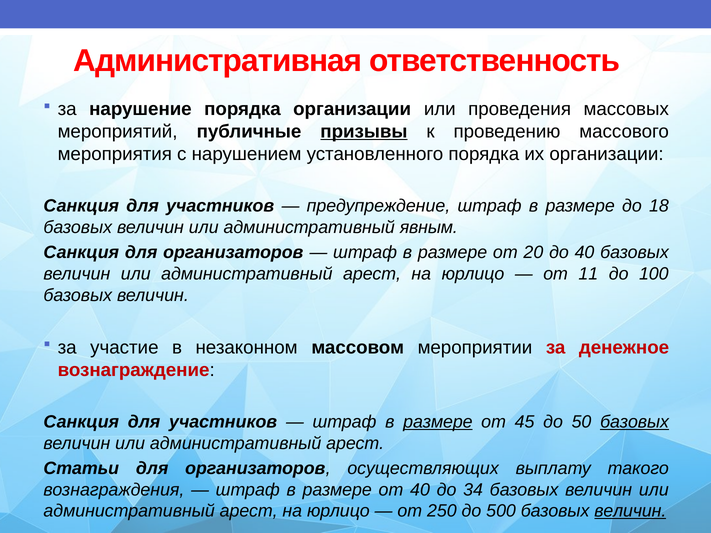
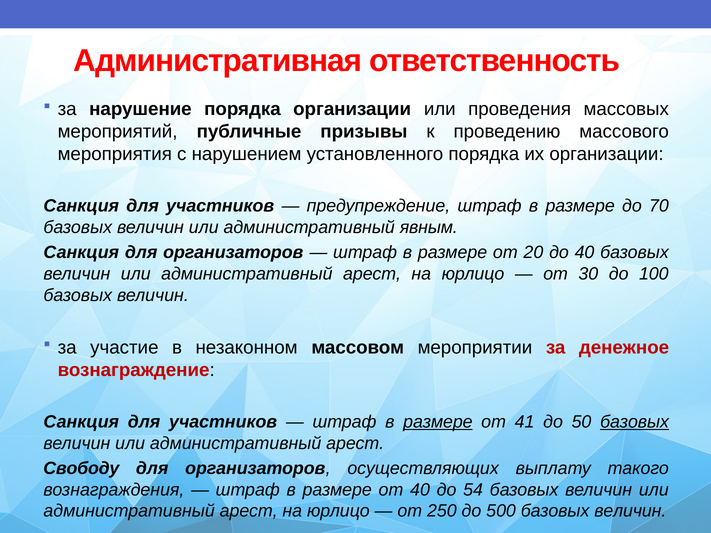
призывы underline: present -> none
18: 18 -> 70
11: 11 -> 30
45: 45 -> 41
Статьи: Статьи -> Свободу
34: 34 -> 54
величин at (630, 511) underline: present -> none
